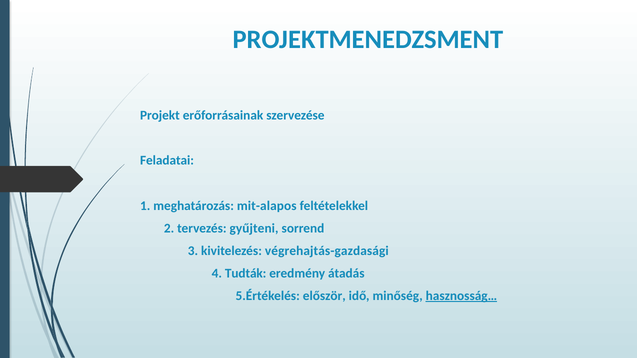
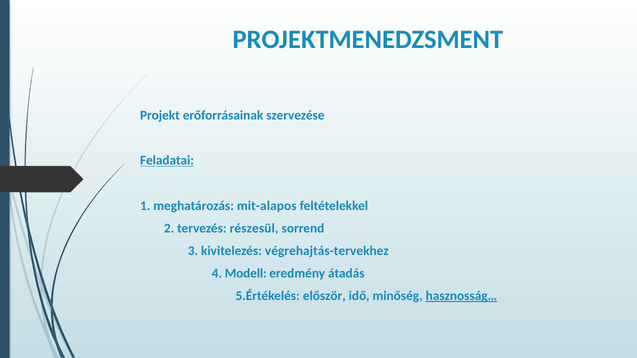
Feladatai underline: none -> present
gyűjteni: gyűjteni -> részesül
végrehajtás-gazdasági: végrehajtás-gazdasági -> végrehajtás-tervekhez
Tudták: Tudták -> Modell
